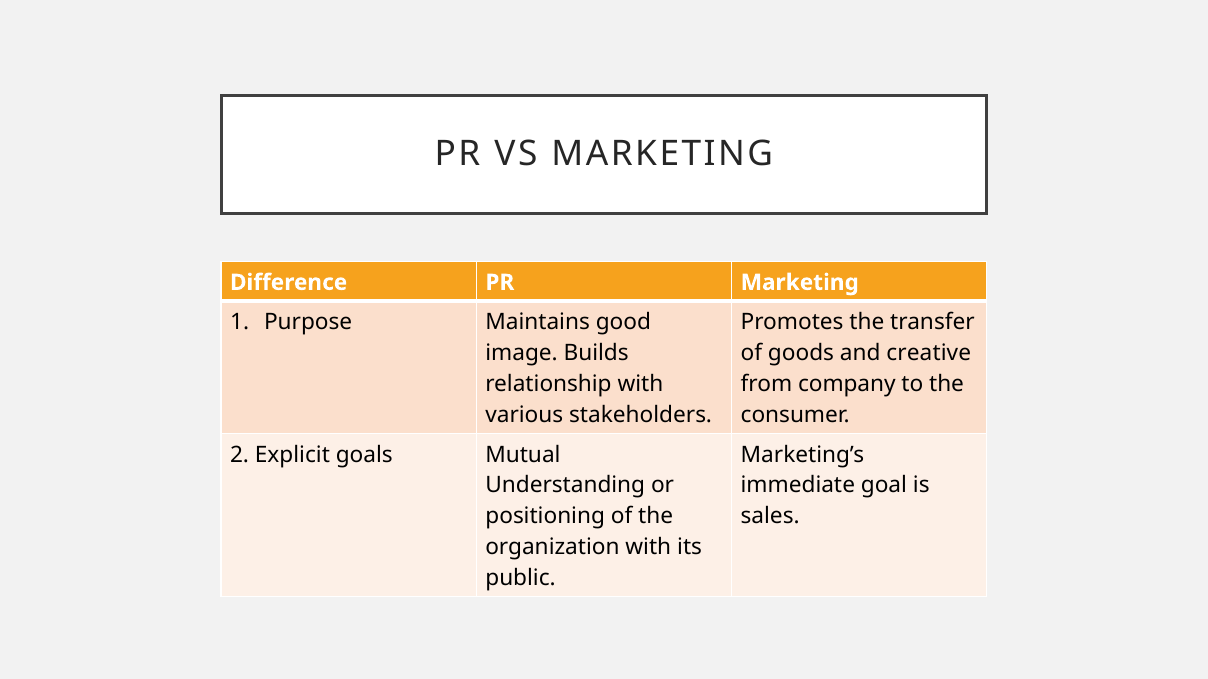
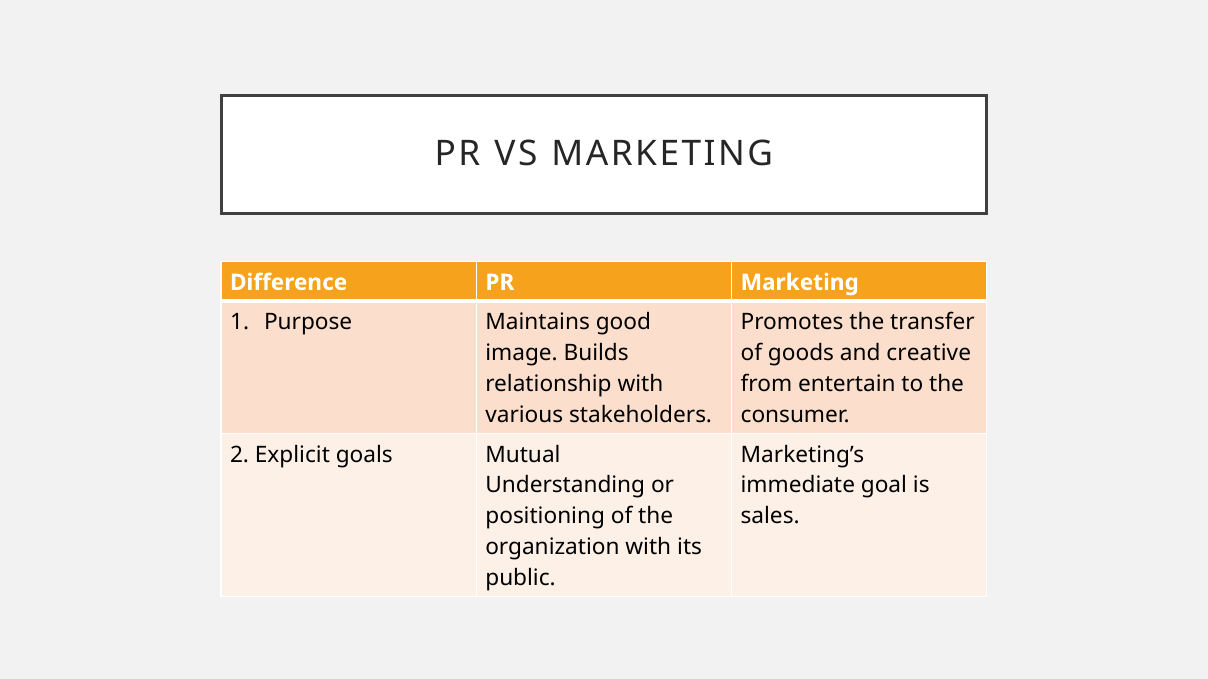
company: company -> entertain
